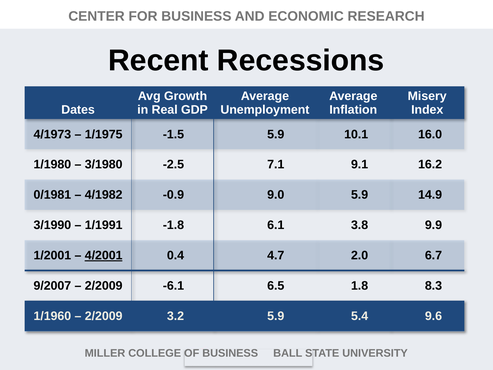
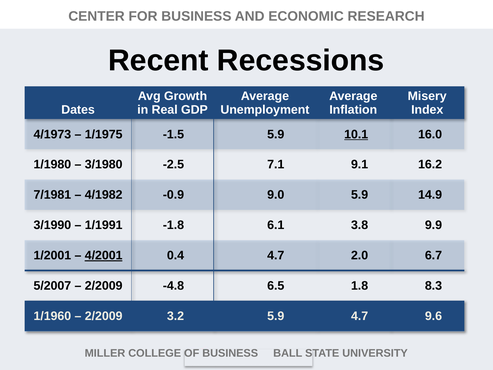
10.1 underline: none -> present
0/1981: 0/1981 -> 7/1981
9/2007: 9/2007 -> 5/2007
-6.1: -6.1 -> -4.8
5.9 5.4: 5.4 -> 4.7
